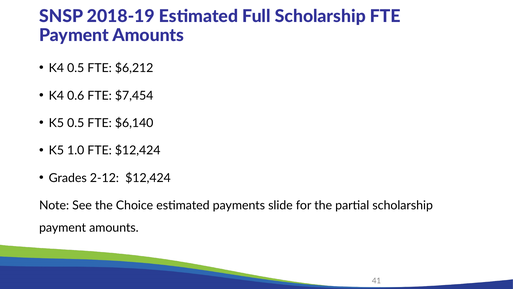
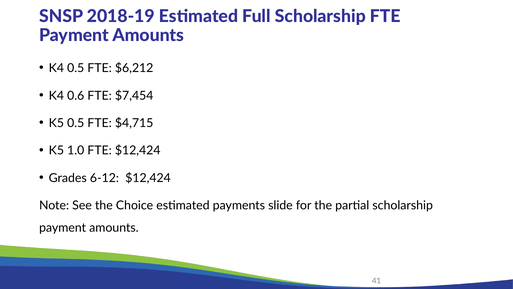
$6,140: $6,140 -> $4,715
2-12: 2-12 -> 6-12
